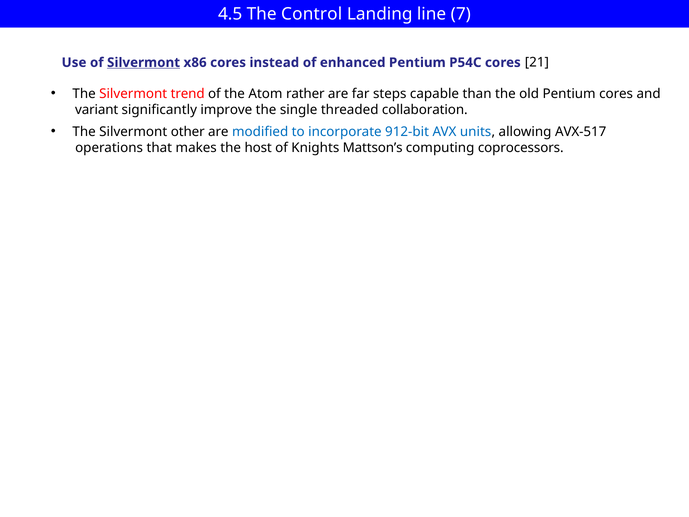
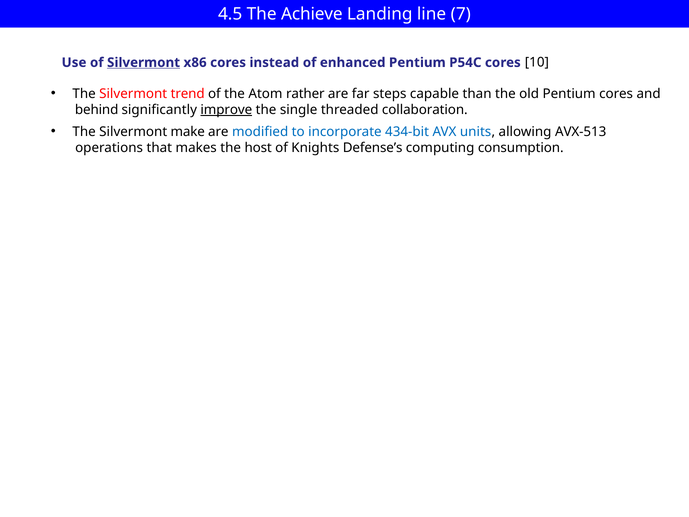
Control: Control -> Achieve
21: 21 -> 10
variant: variant -> behind
improve underline: none -> present
other: other -> make
912-bit: 912-bit -> 434-bit
AVX-517: AVX-517 -> AVX-513
Mattson’s: Mattson’s -> Defense’s
coprocessors: coprocessors -> consumption
